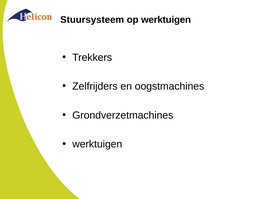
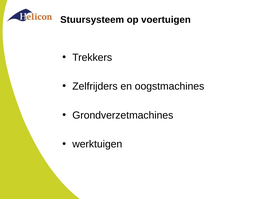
op werktuigen: werktuigen -> voertuigen
